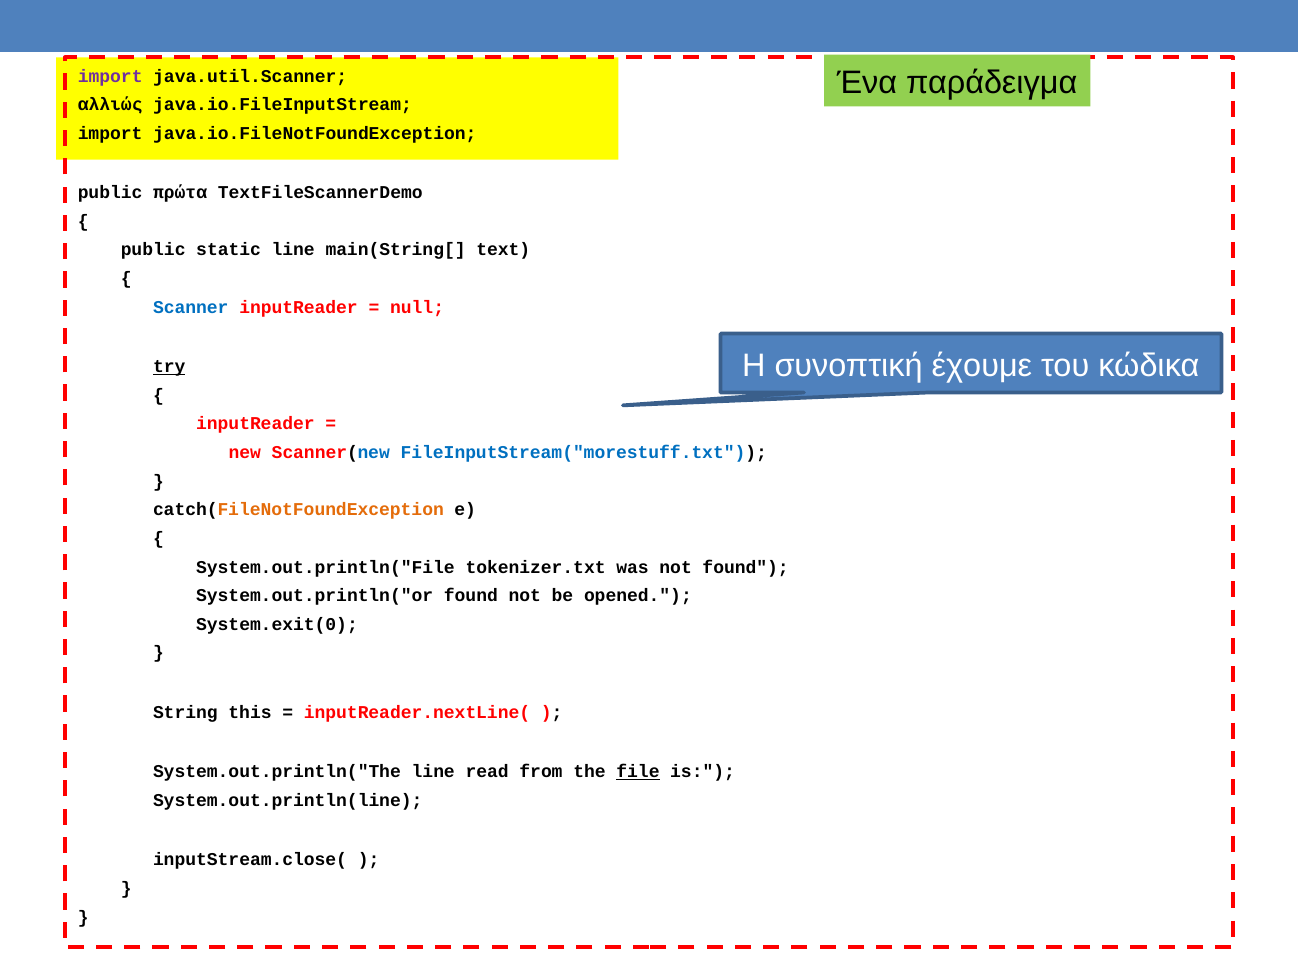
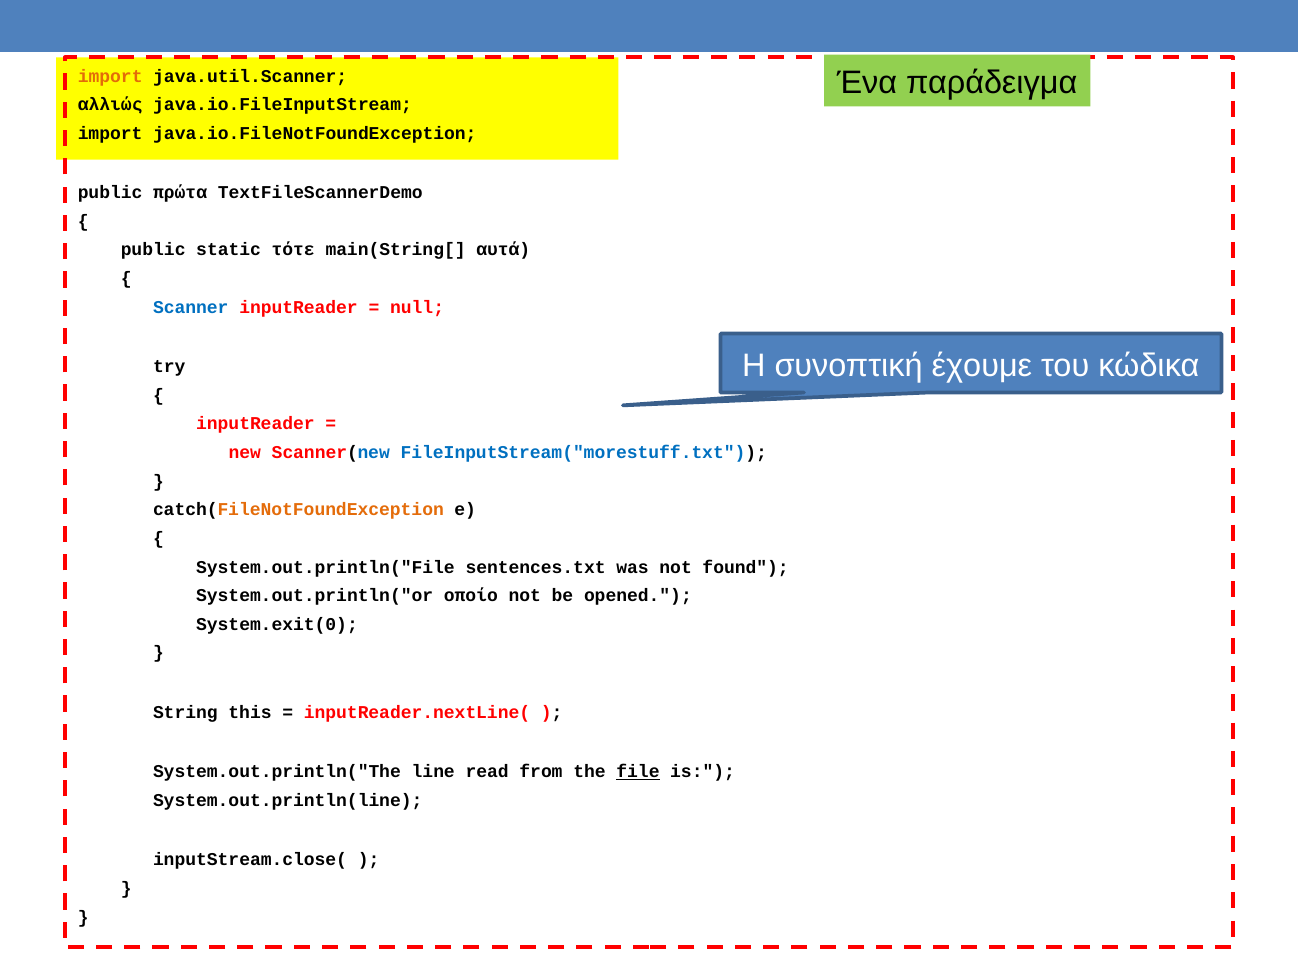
import at (110, 76) colour: purple -> orange
static line: line -> τότε
text: text -> αυτά
try underline: present -> none
tokenizer.txt: tokenizer.txt -> sentences.txt
System.out.println("or found: found -> οποίο
